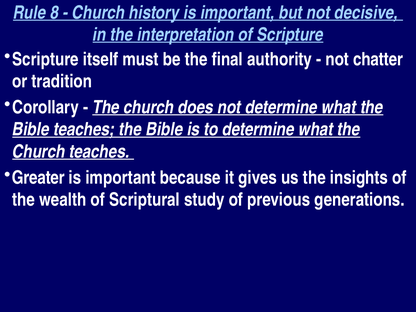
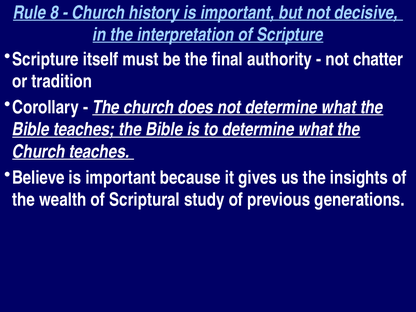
Greater: Greater -> Believe
